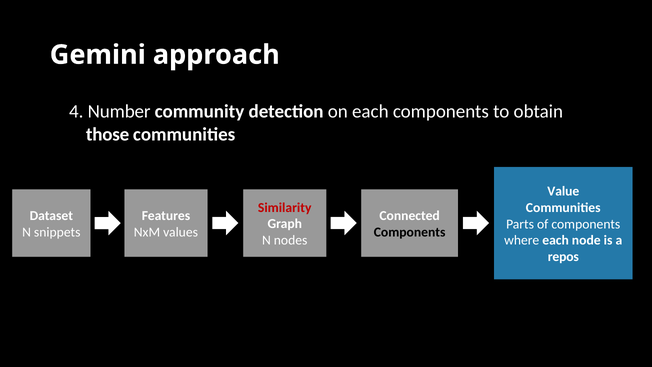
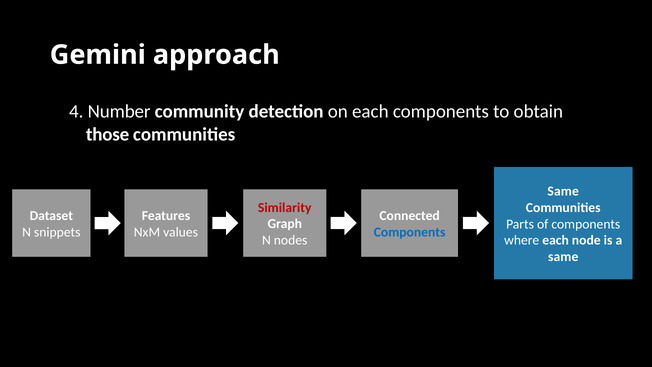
Value at (563, 191): Value -> Same
Components at (410, 232) colour: black -> blue
repos at (563, 257): repos -> same
